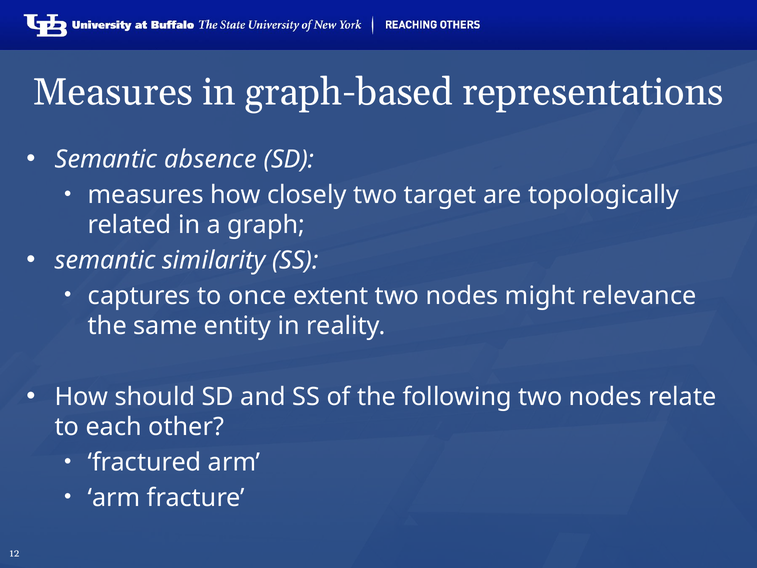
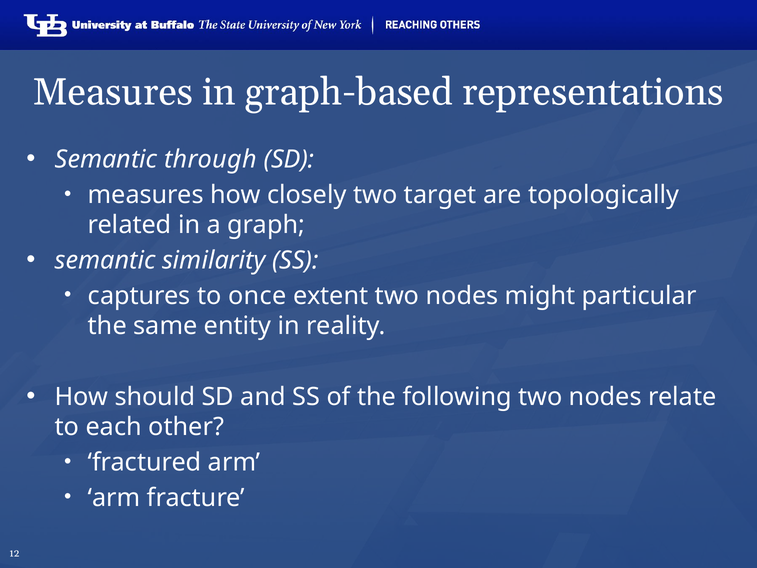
absence: absence -> through
relevance: relevance -> particular
